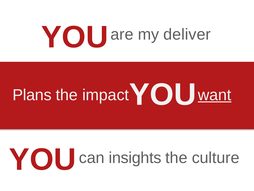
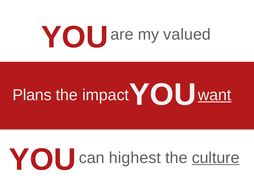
deliver: deliver -> valued
insights: insights -> highest
culture underline: none -> present
